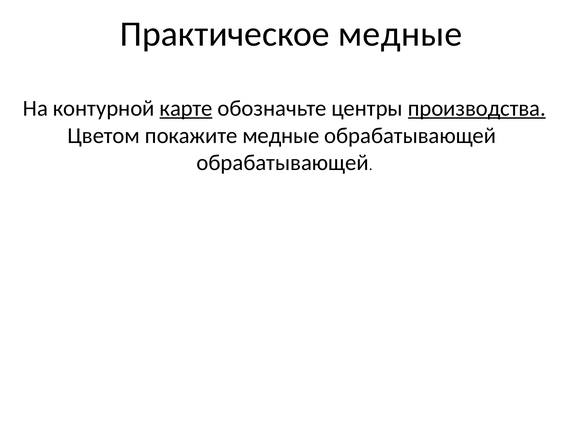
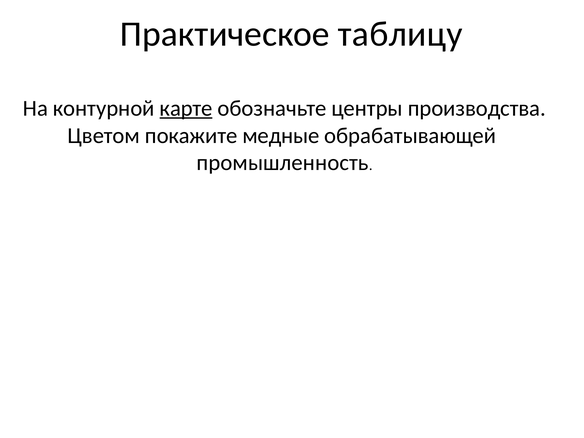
Практическое медные: медные -> таблицу
производства underline: present -> none
обрабатывающей at (283, 163): обрабатывающей -> промышленность
